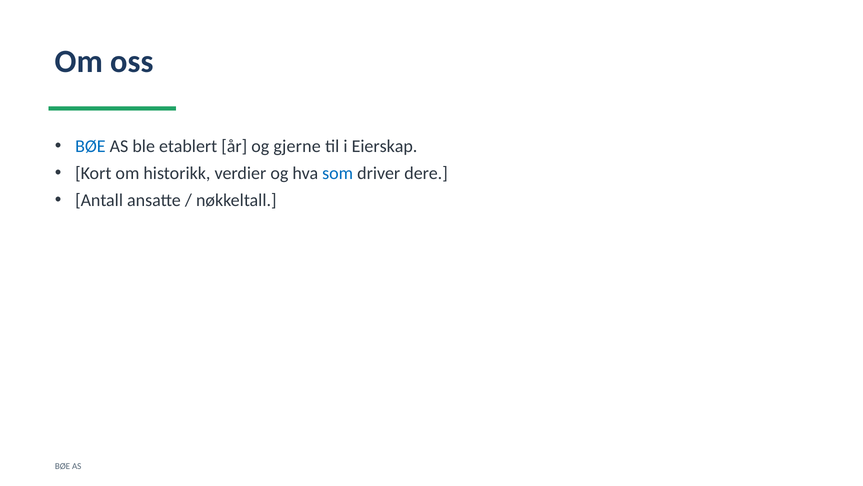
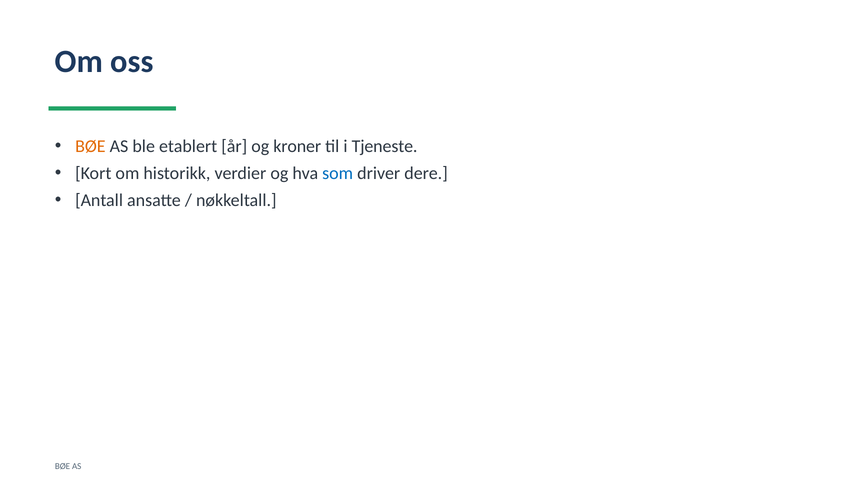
BØE at (90, 146) colour: blue -> orange
gjerne: gjerne -> kroner
Eierskap: Eierskap -> Tjeneste
